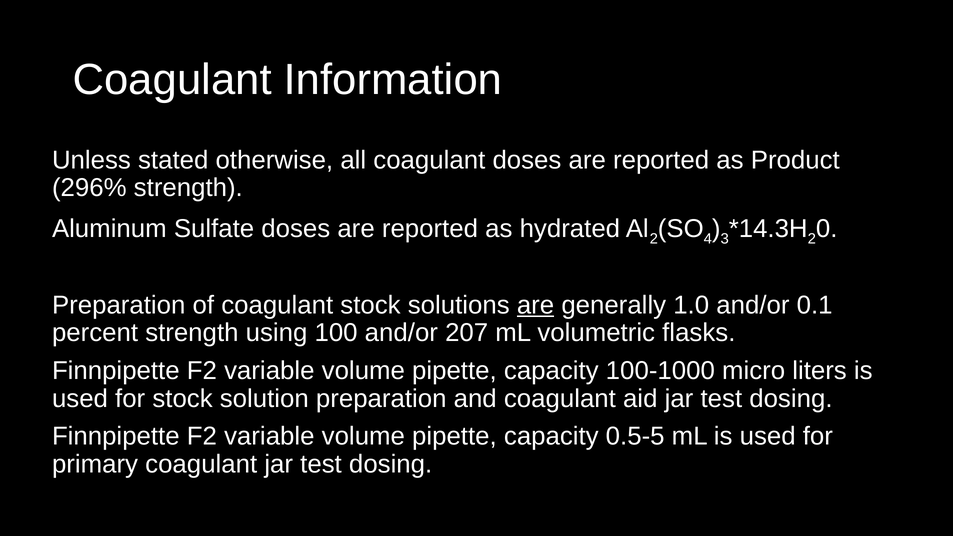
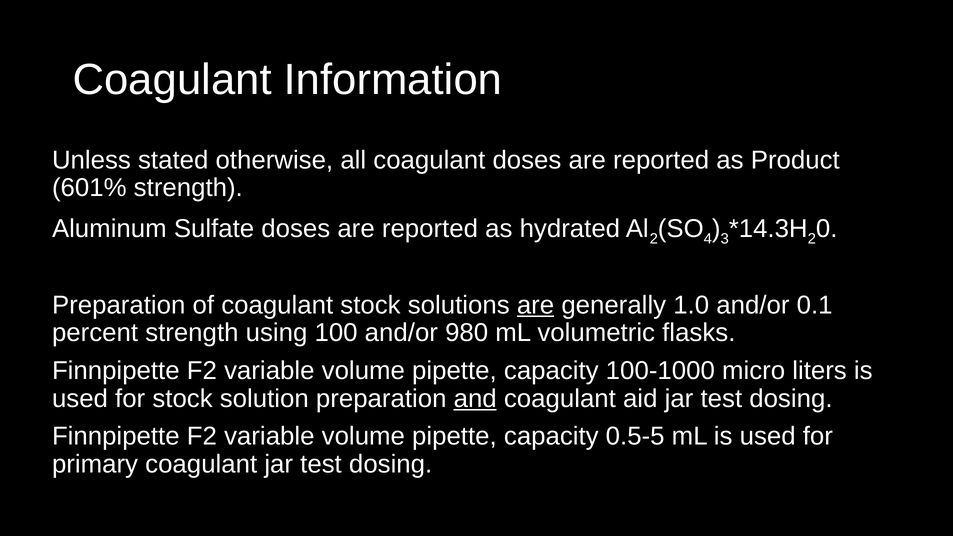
296%: 296% -> 601%
207: 207 -> 980
and underline: none -> present
